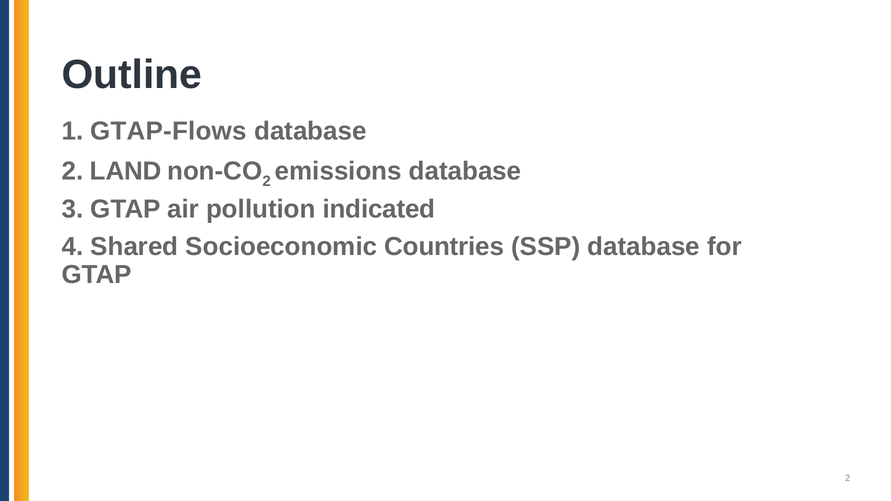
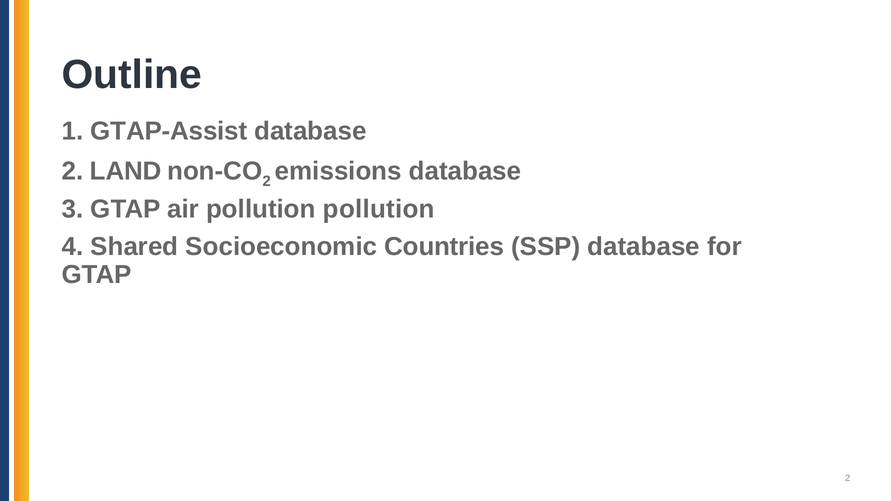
GTAP-Flows: GTAP-Flows -> GTAP-Assist
pollution indicated: indicated -> pollution
